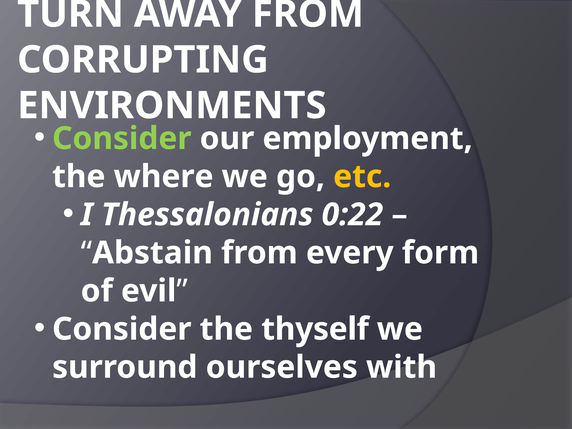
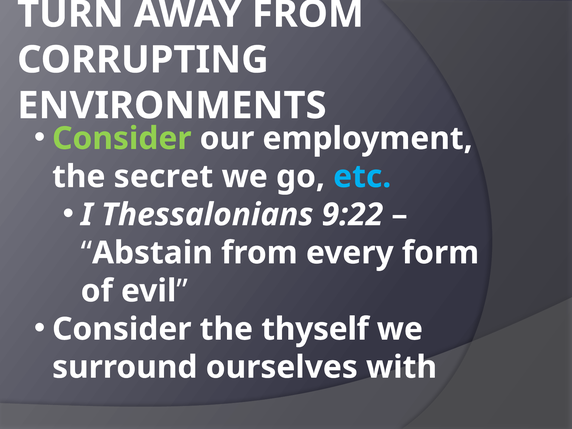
where: where -> secret
etc colour: yellow -> light blue
0:22: 0:22 -> 9:22
